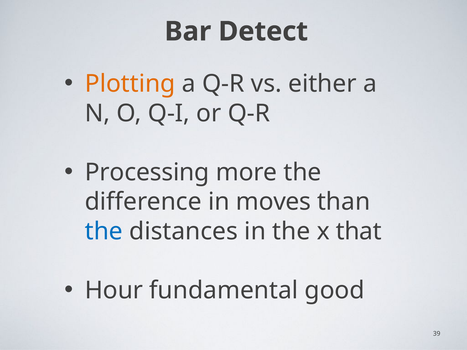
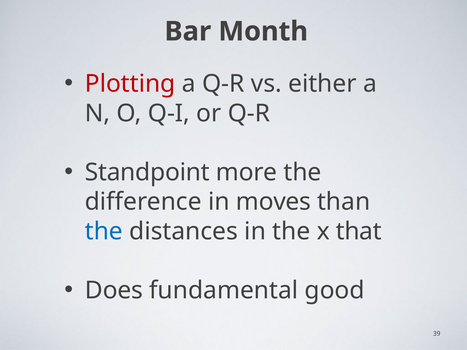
Detect: Detect -> Month
Plotting colour: orange -> red
Processing: Processing -> Standpoint
Hour: Hour -> Does
